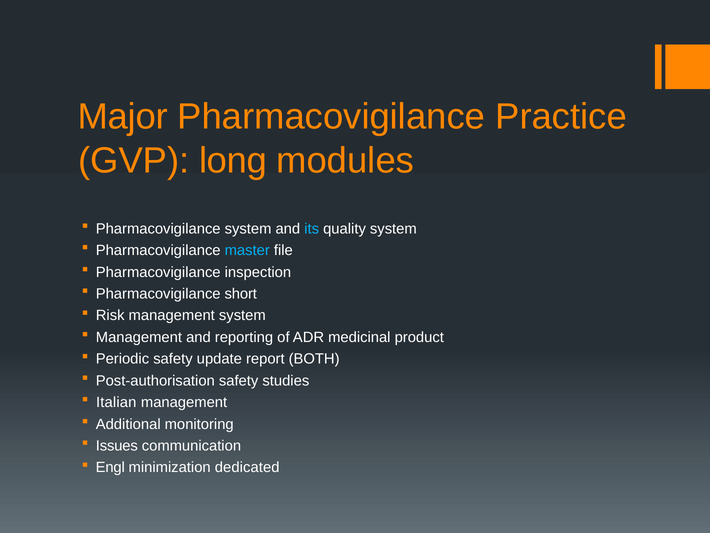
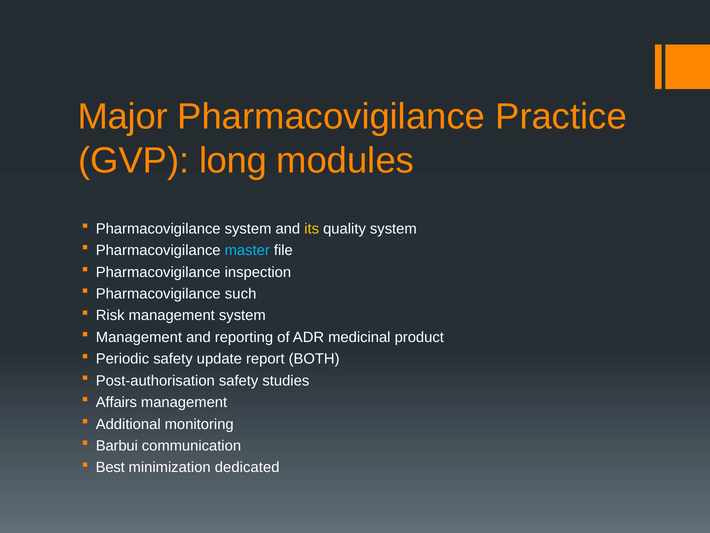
its colour: light blue -> yellow
short: short -> such
Italian: Italian -> Affairs
Issues: Issues -> Barbui
Engl: Engl -> Best
